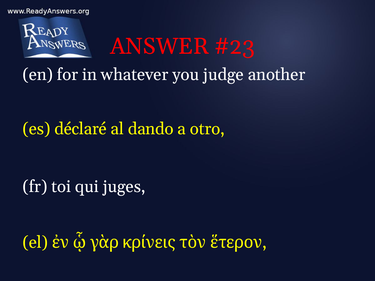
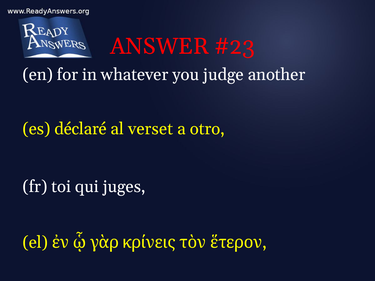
dando: dando -> verset
